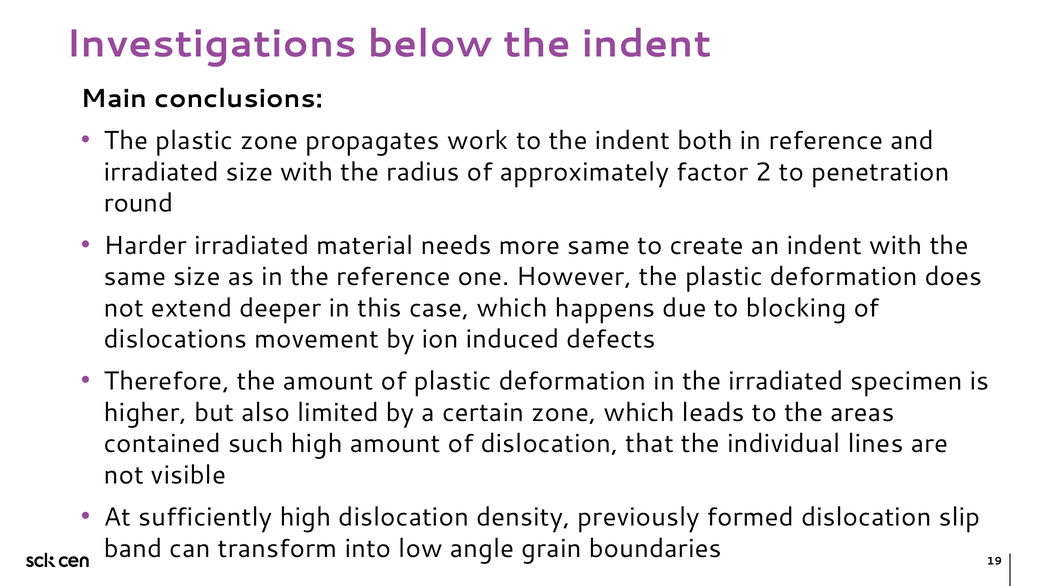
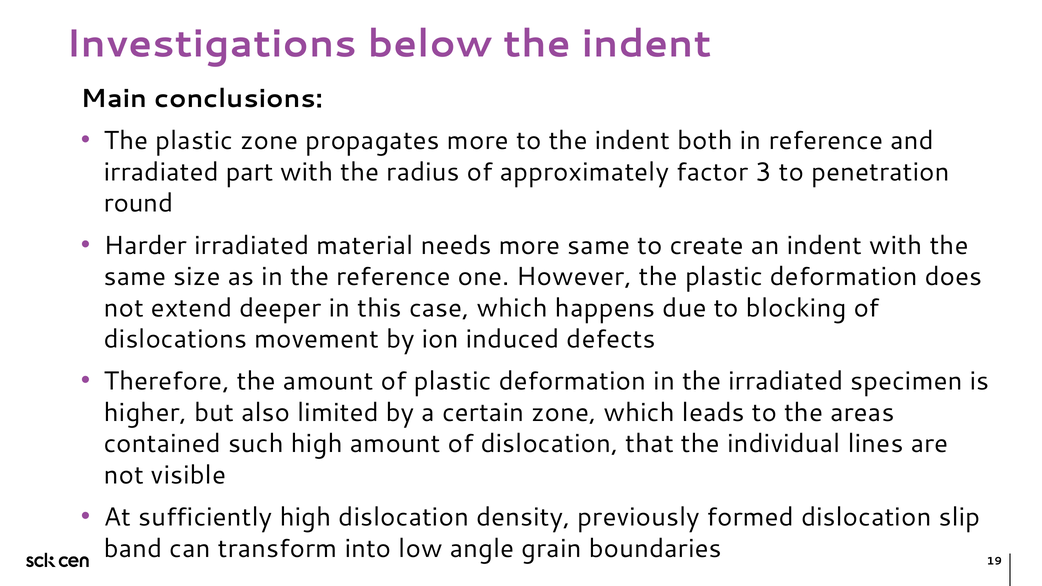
propagates work: work -> more
irradiated size: size -> part
2: 2 -> 3
